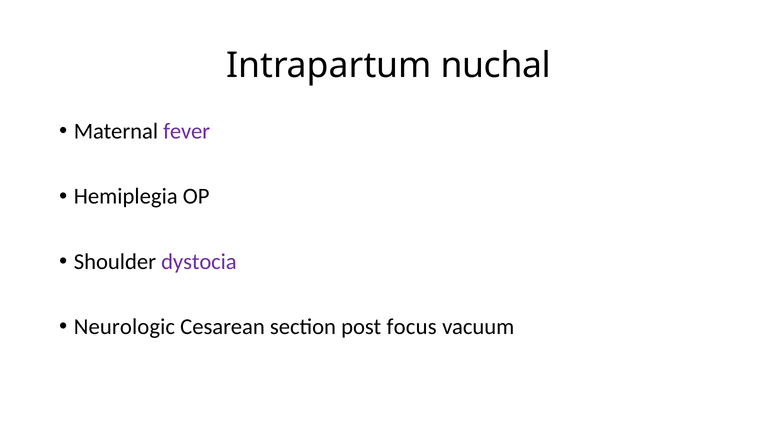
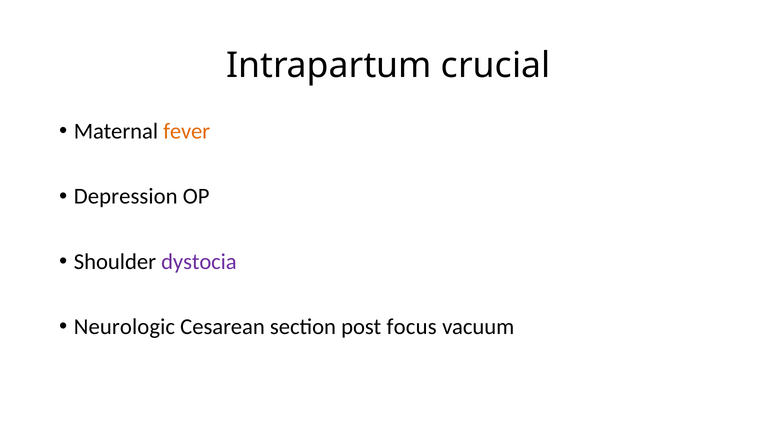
nuchal: nuchal -> crucial
fever colour: purple -> orange
Hemiplegia: Hemiplegia -> Depression
